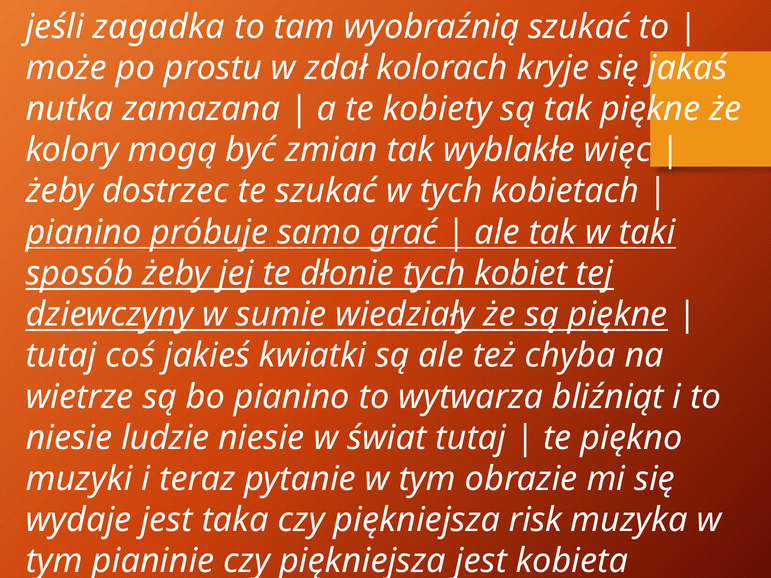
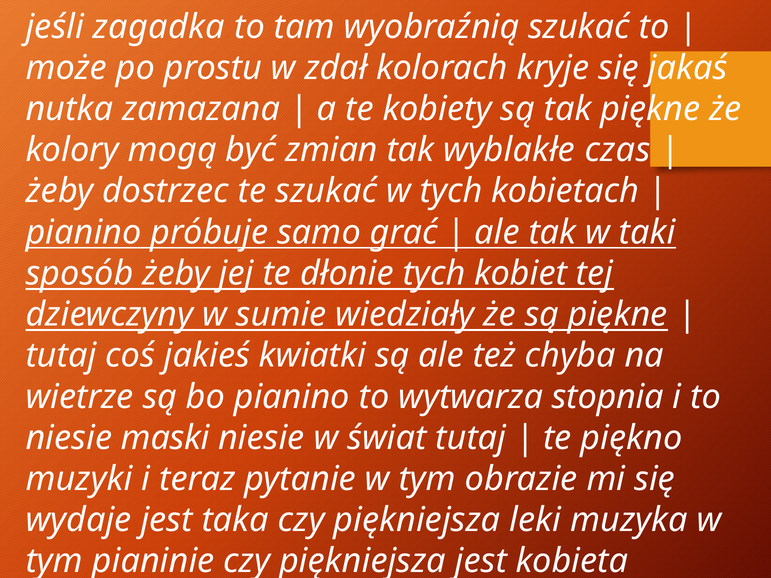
więc: więc -> czas
bliźniąt: bliźniąt -> stopnia
ludzie: ludzie -> maski
risk: risk -> leki
